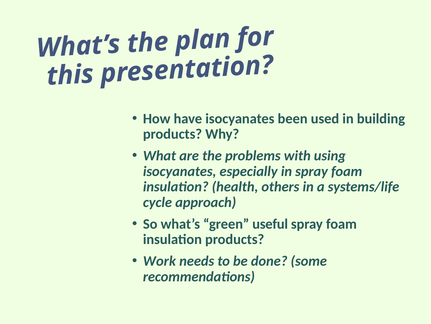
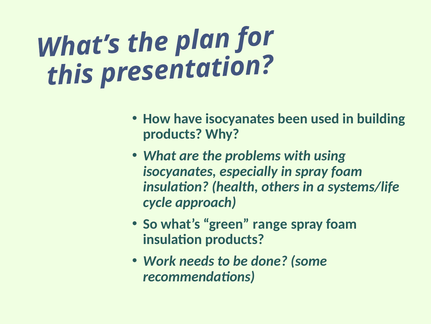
useful: useful -> range
